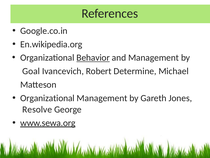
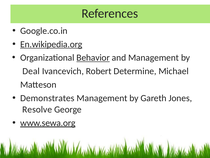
En.wikipedia.org underline: none -> present
Goal: Goal -> Deal
Organizational at (47, 98): Organizational -> Demonstrates
